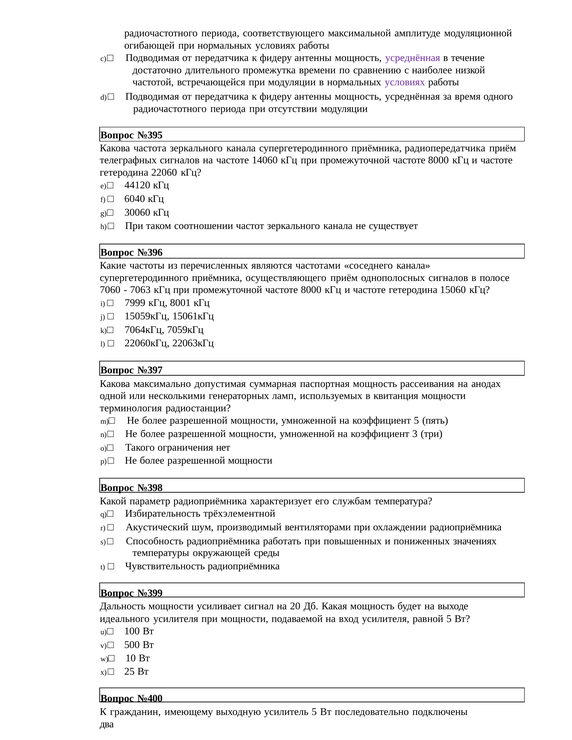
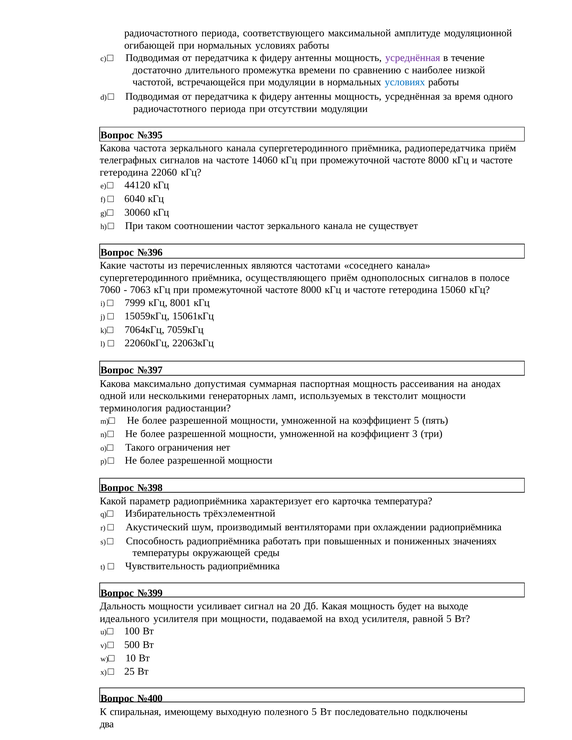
условиях at (405, 82) colour: purple -> blue
квитанция: квитанция -> текстолит
службам: службам -> карточка
гражданин: гражданин -> спиральная
усилитель: усилитель -> полезного
